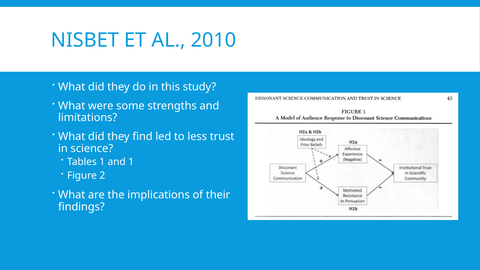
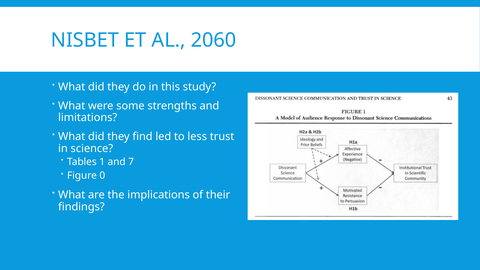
2010: 2010 -> 2060
and 1: 1 -> 7
2: 2 -> 0
